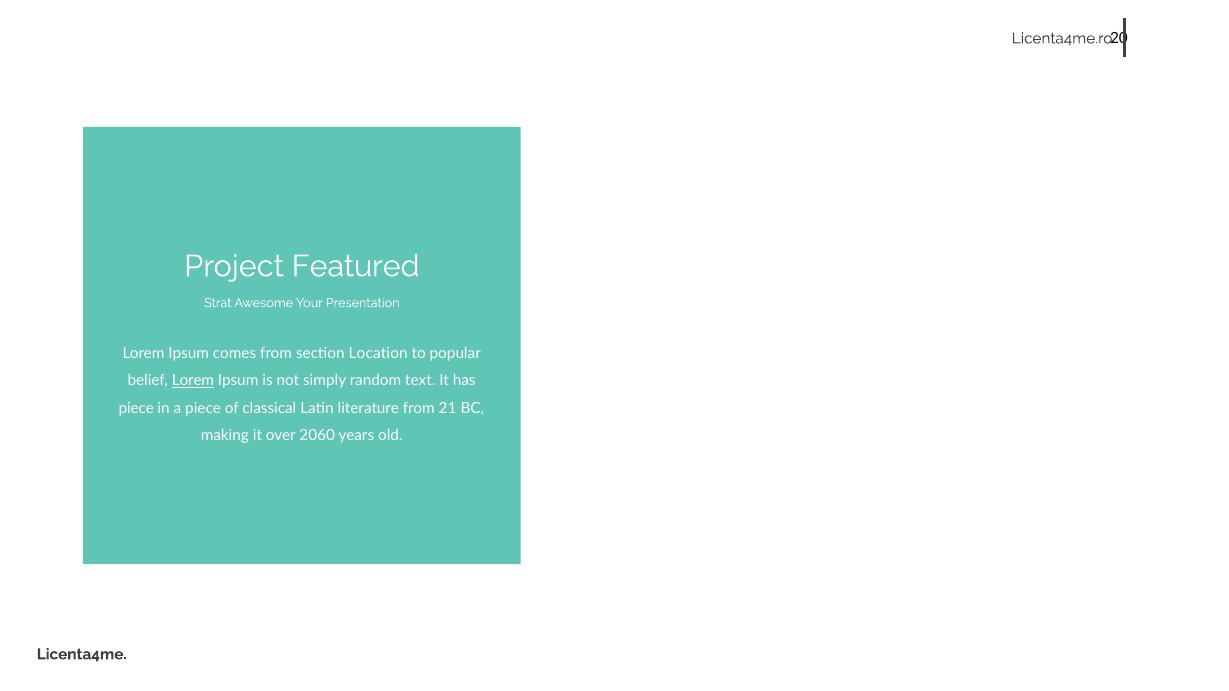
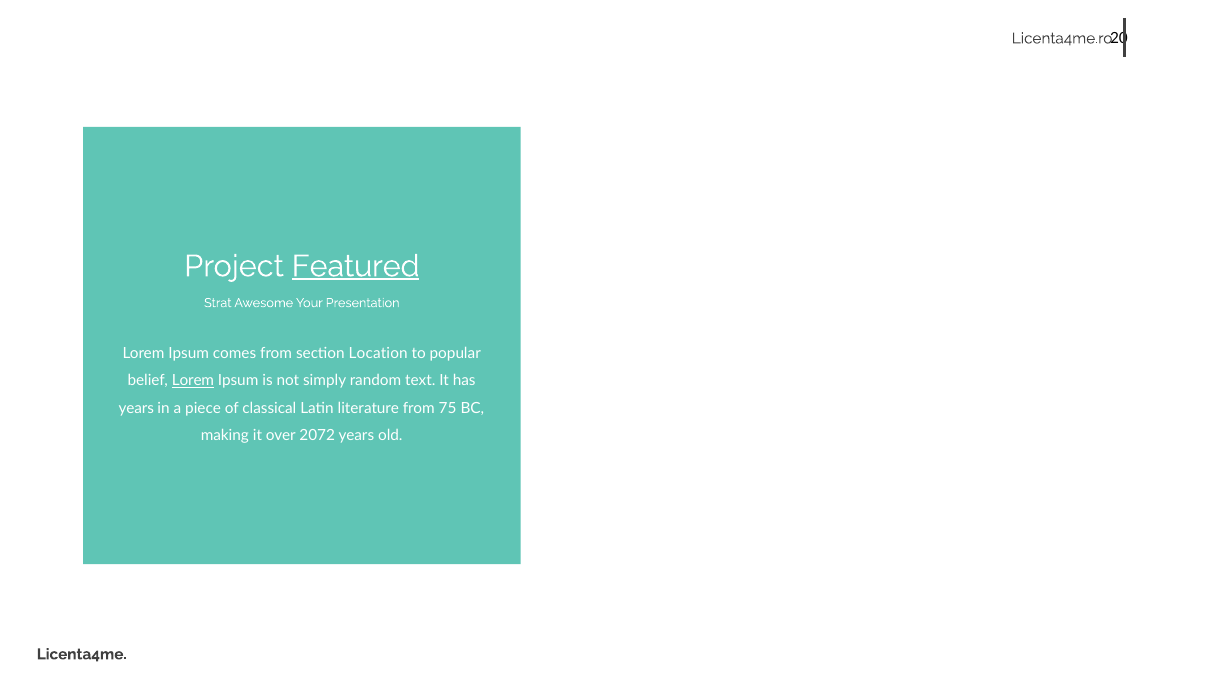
Featured underline: none -> present
piece at (136, 408): piece -> years
21: 21 -> 75
2060: 2060 -> 2072
